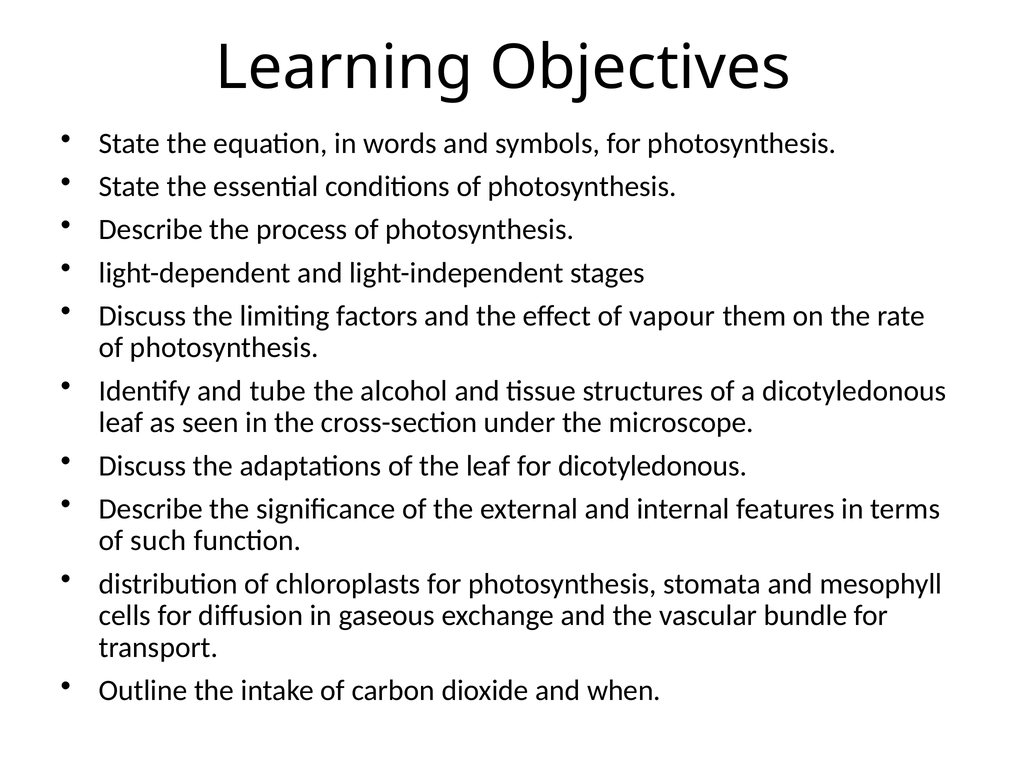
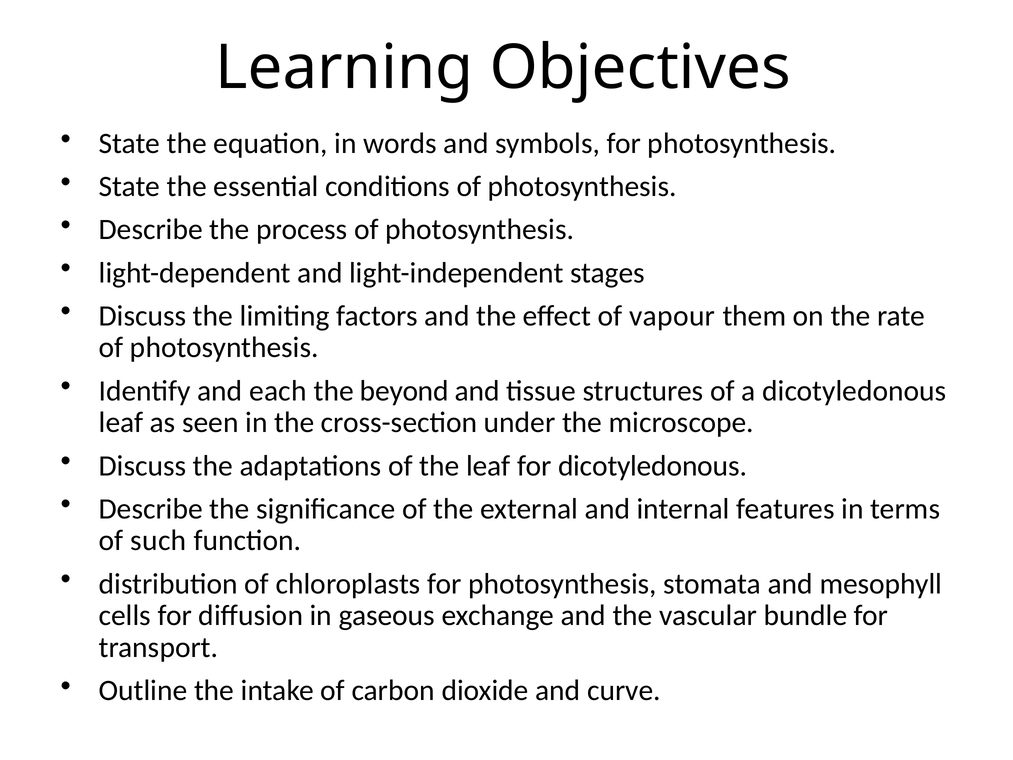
tube: tube -> each
alcohol: alcohol -> beyond
when: when -> curve
